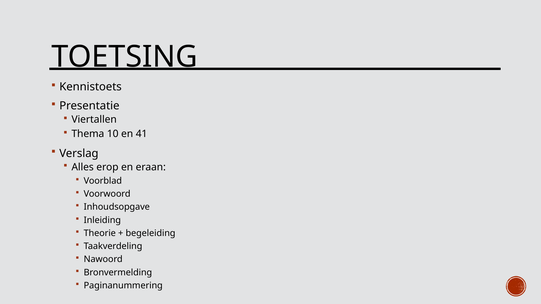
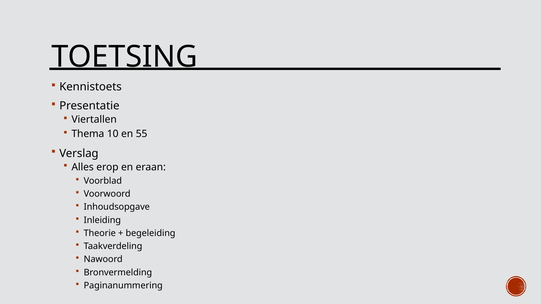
41: 41 -> 55
